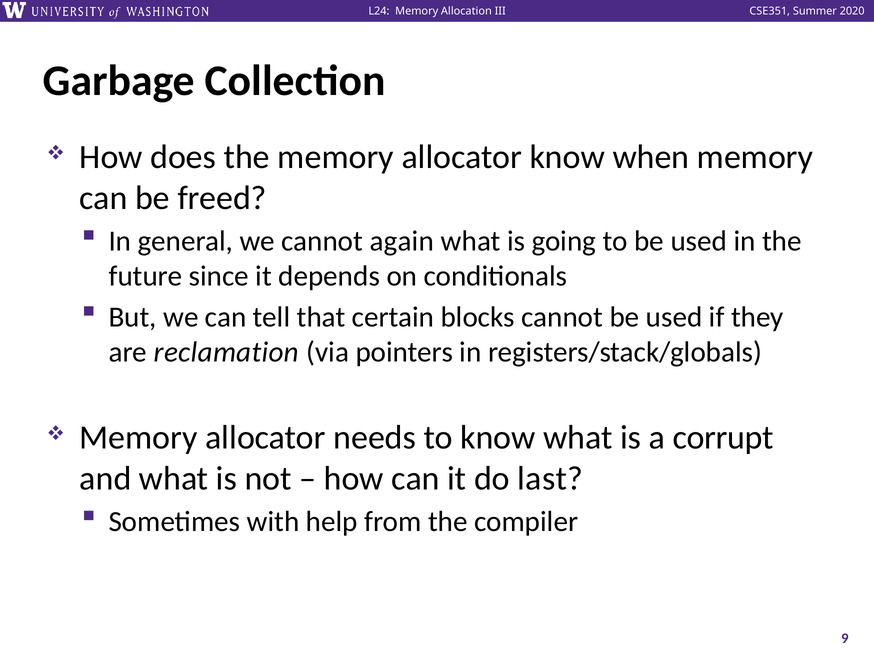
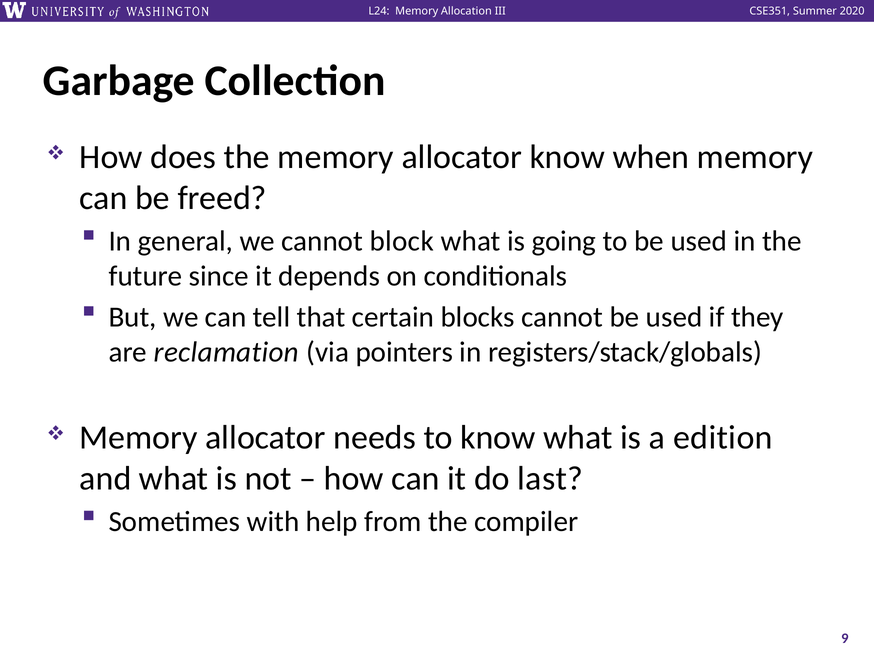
again: again -> block
corrupt: corrupt -> edition
